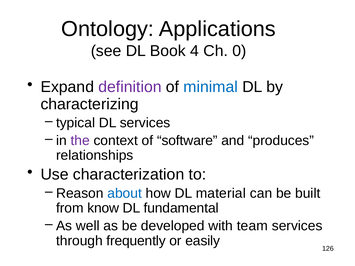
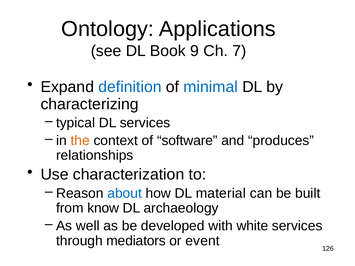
4: 4 -> 9
0: 0 -> 7
definition colour: purple -> blue
the colour: purple -> orange
fundamental: fundamental -> archaeology
team: team -> white
frequently: frequently -> mediators
easily: easily -> event
